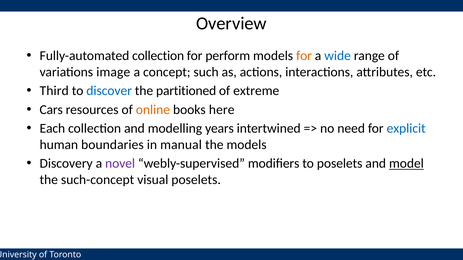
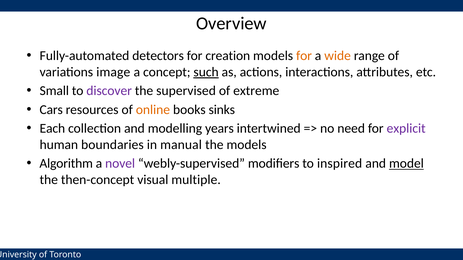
Fully-automated collection: collection -> detectors
perform: perform -> creation
wide colour: blue -> orange
such underline: none -> present
Third: Third -> Small
discover colour: blue -> purple
partitioned: partitioned -> supervised
here: here -> sinks
explicit colour: blue -> purple
Discovery: Discovery -> Algorithm
to poselets: poselets -> inspired
such-concept: such-concept -> then-concept
visual poselets: poselets -> multiple
